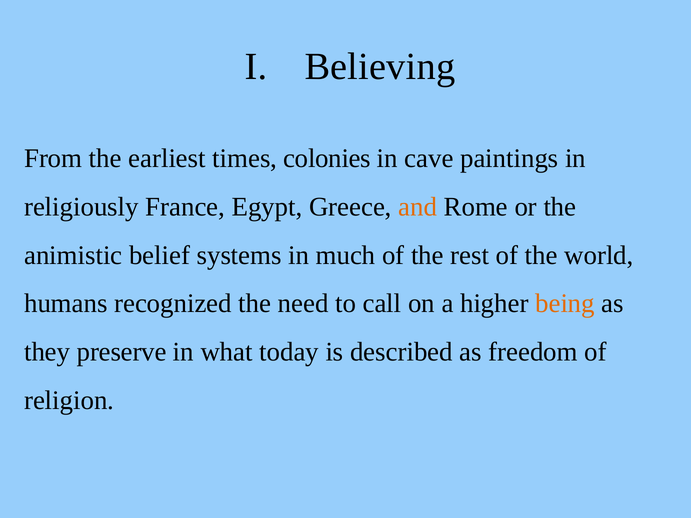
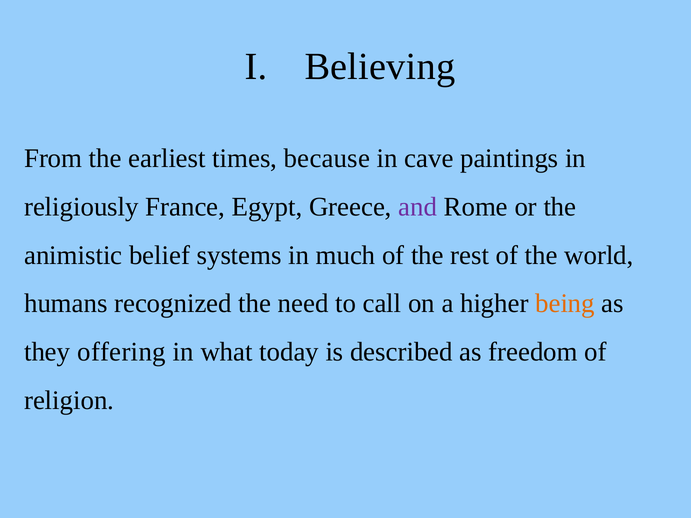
colonies: colonies -> because
and colour: orange -> purple
preserve: preserve -> offering
